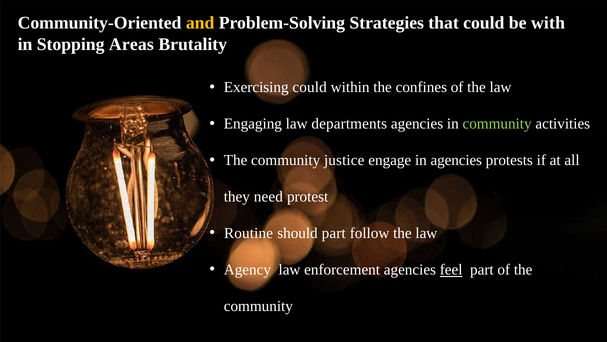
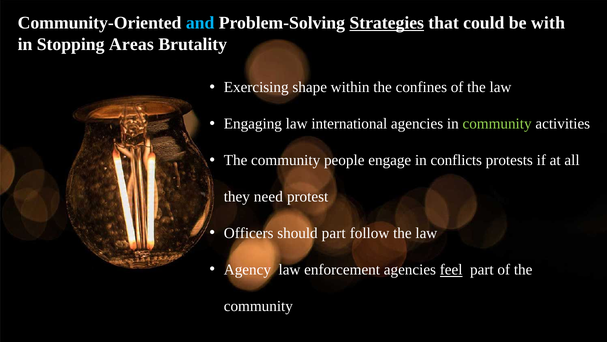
and colour: yellow -> light blue
Strategies underline: none -> present
Exercising could: could -> shape
departments: departments -> international
justice: justice -> people
in agencies: agencies -> conflicts
Routine: Routine -> Officers
